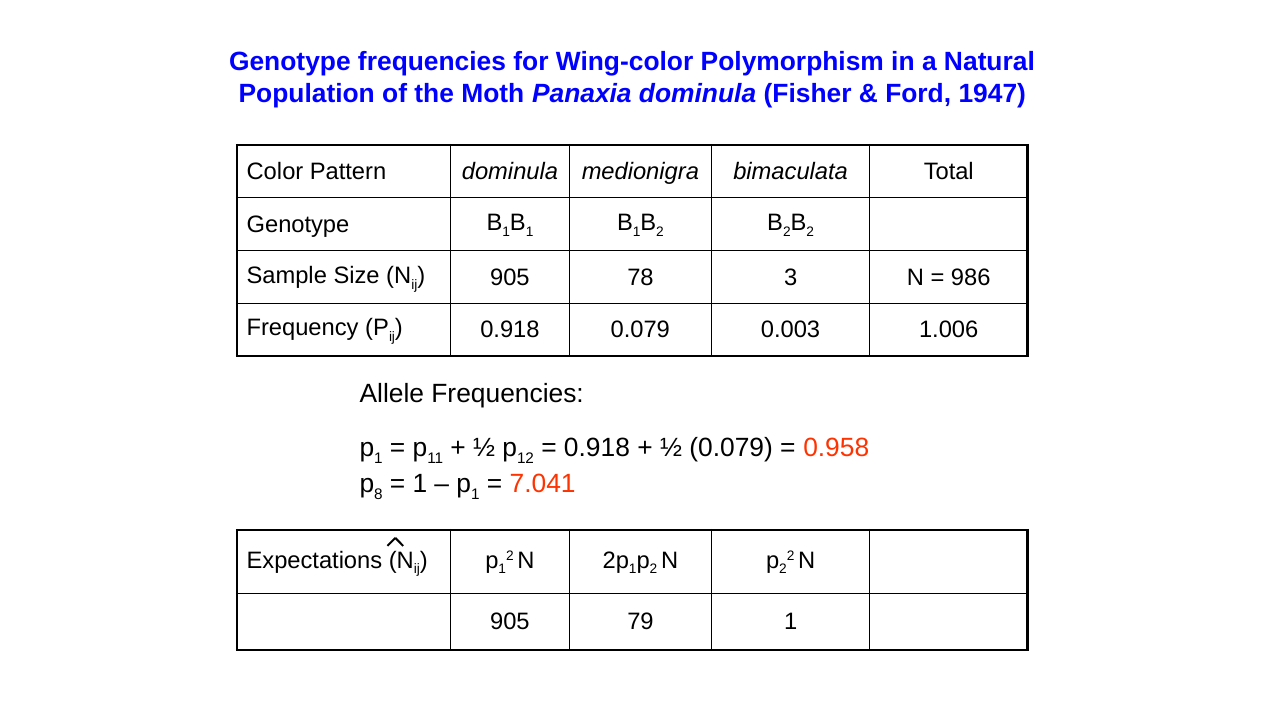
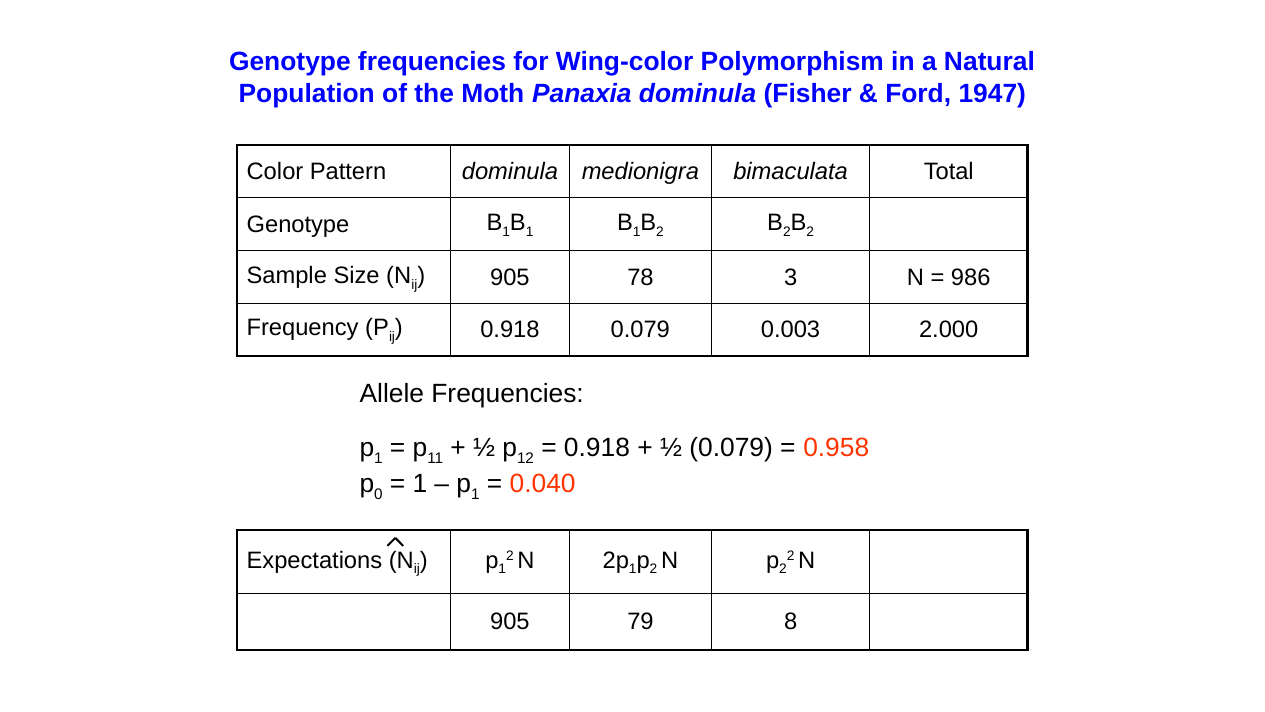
1.006: 1.006 -> 2.000
8: 8 -> 0
7.041: 7.041 -> 0.040
79 1: 1 -> 8
